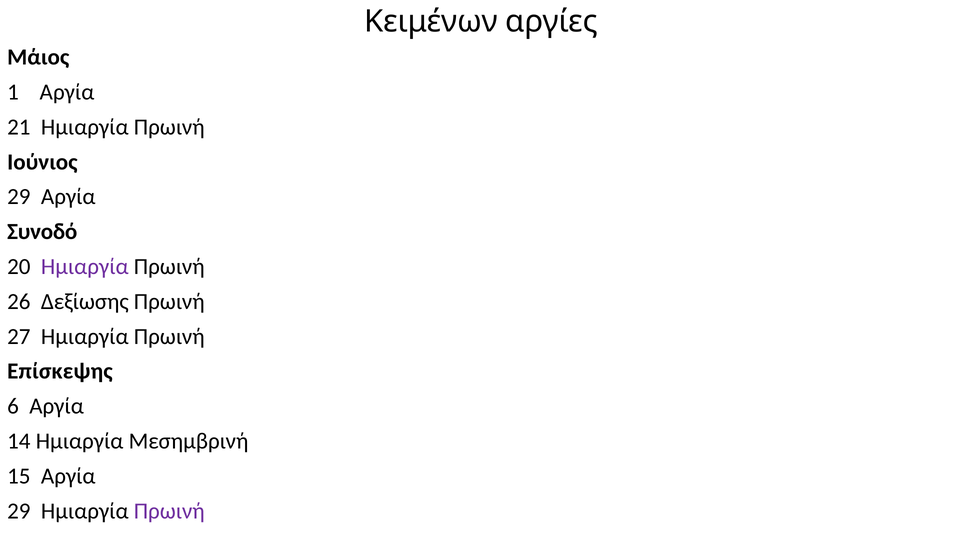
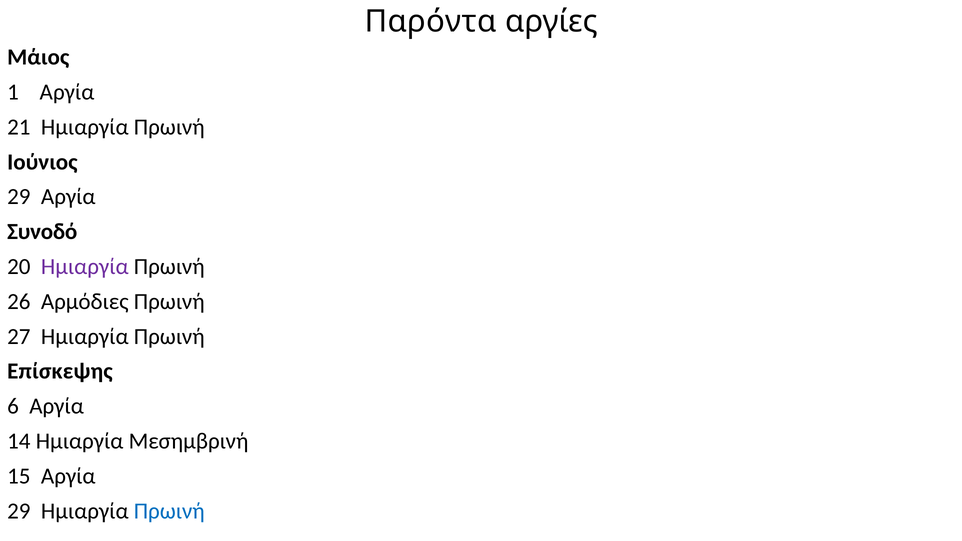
Κειμένων: Κειμένων -> Παρόντα
Δεξίωσης: Δεξίωσης -> Αρμόδιες
Πρωινή at (169, 511) colour: purple -> blue
